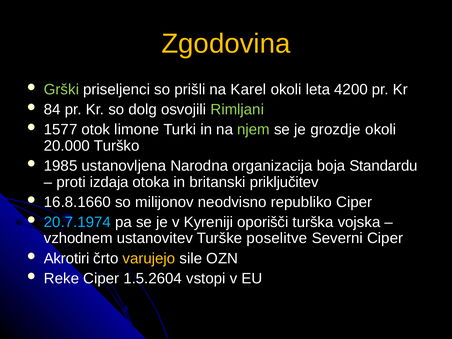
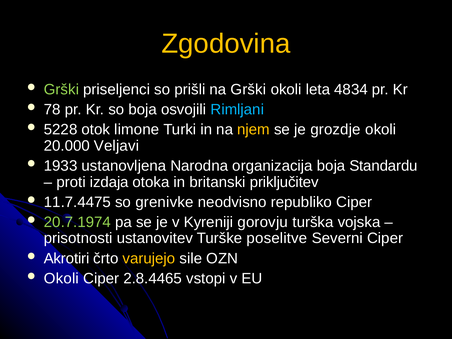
na Karel: Karel -> Grški
4200: 4200 -> 4834
84: 84 -> 78
so dolg: dolg -> boja
Rimljani colour: light green -> light blue
1577: 1577 -> 5228
njem colour: light green -> yellow
Turško: Turško -> Veljavi
1985: 1985 -> 1933
16.8.1660: 16.8.1660 -> 11.7.4475
milijonov: milijonov -> grenivke
20.7.1974 colour: light blue -> light green
oporišči: oporišči -> gorovju
vzhodnem: vzhodnem -> prisotnosti
Reke at (61, 278): Reke -> Okoli
1.5.2604: 1.5.2604 -> 2.8.4465
